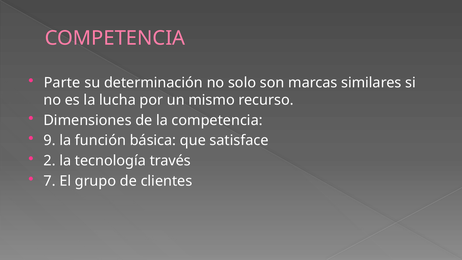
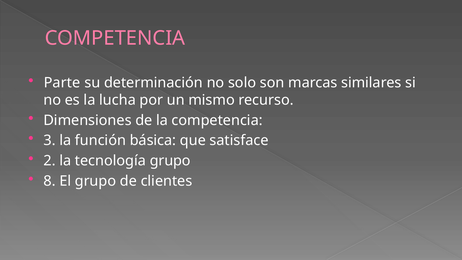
9: 9 -> 3
tecnología través: través -> grupo
7: 7 -> 8
